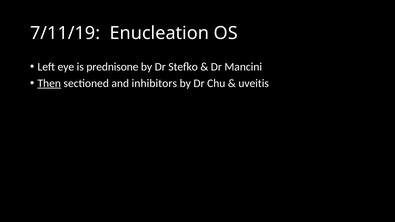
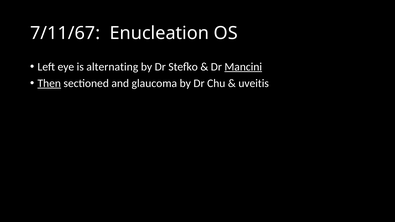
7/11/19: 7/11/19 -> 7/11/67
prednisone: prednisone -> alternating
Mancini underline: none -> present
inhibitors: inhibitors -> glaucoma
